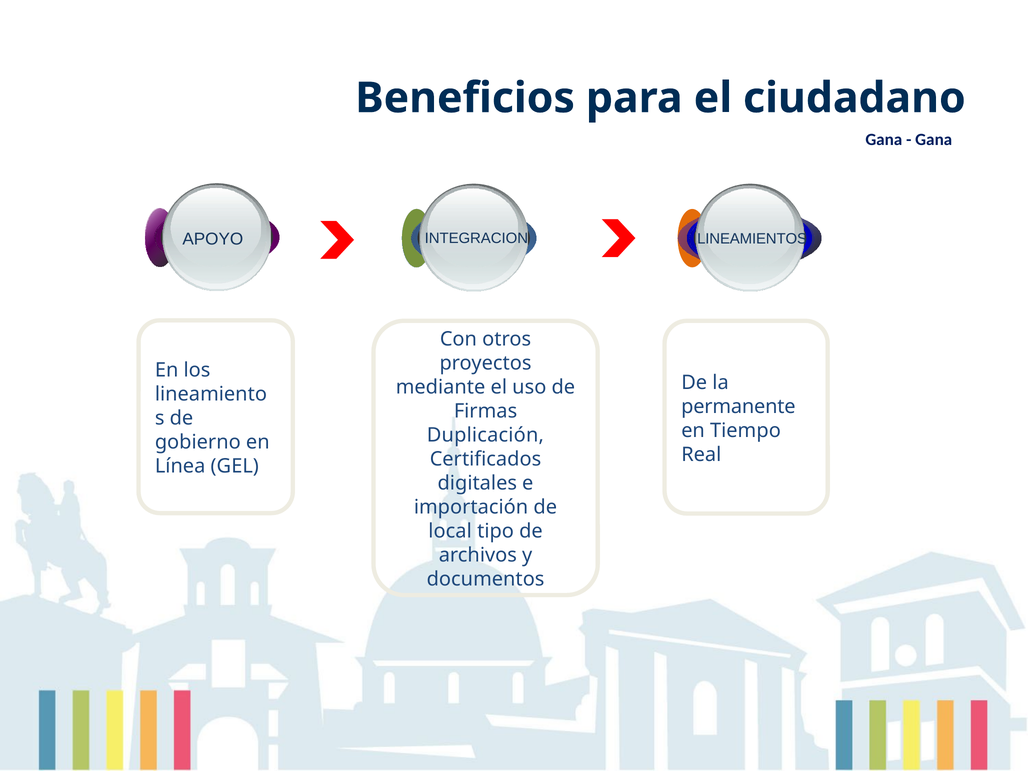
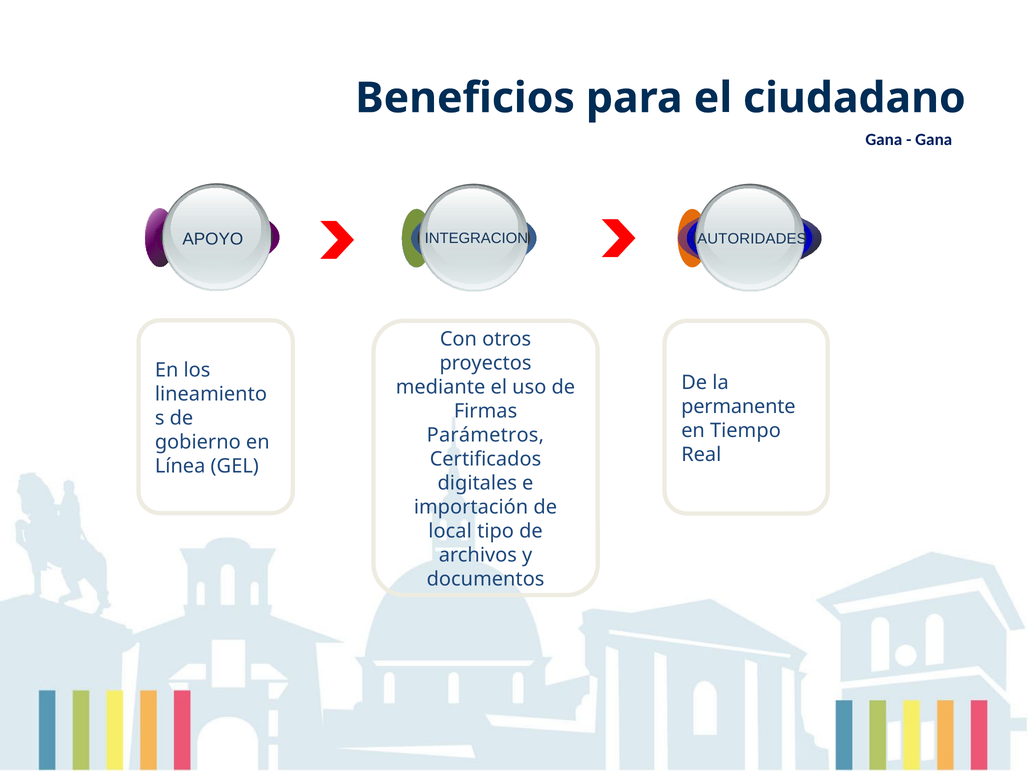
LINEAMIENTOS: LINEAMIENTOS -> AUTORIDADES
Duplicación: Duplicación -> Parámetros
